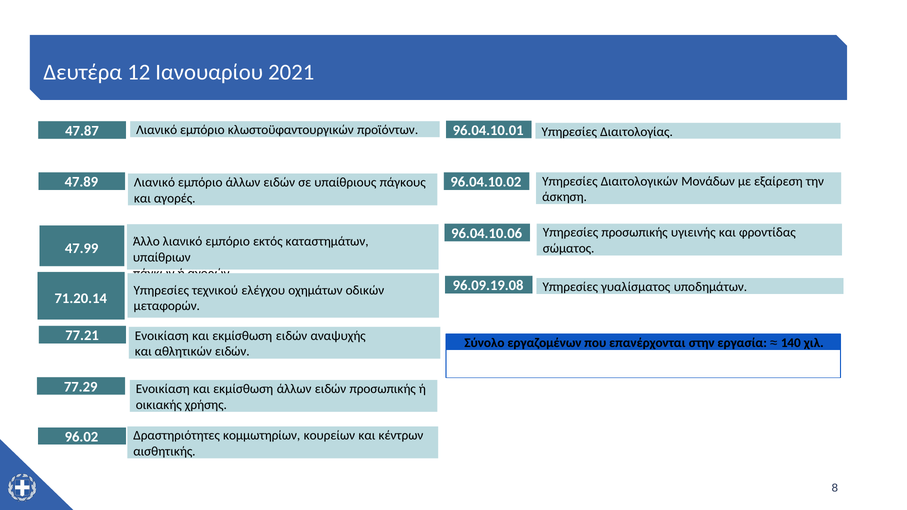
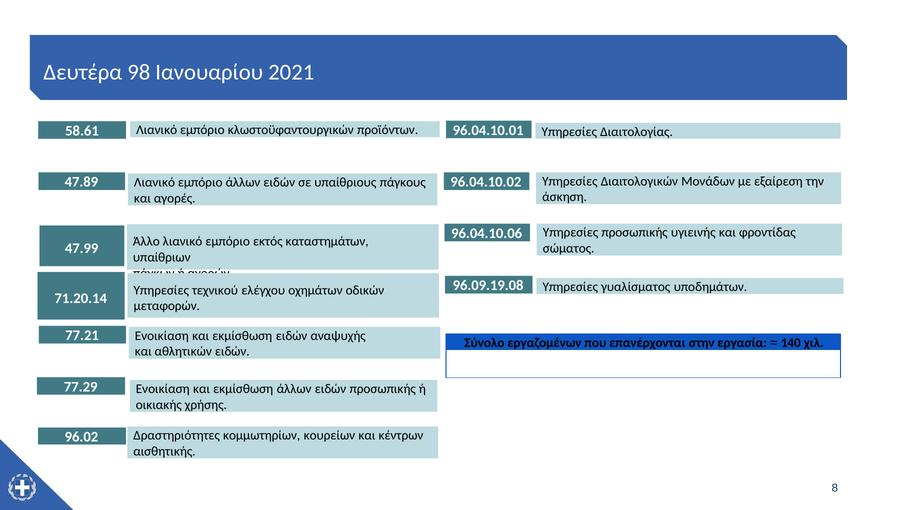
12: 12 -> 98
47.87: 47.87 -> 58.61
